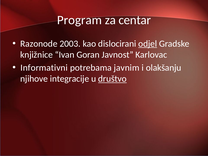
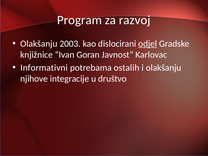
centar: centar -> razvoj
Razonode at (39, 44): Razonode -> Olakšanju
javnim: javnim -> ostalih
društvo underline: present -> none
